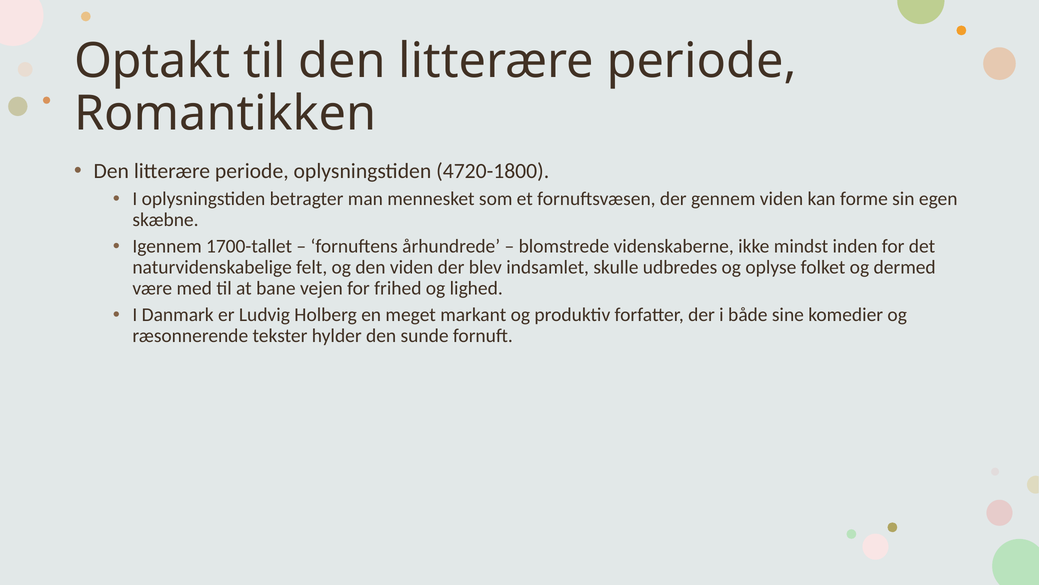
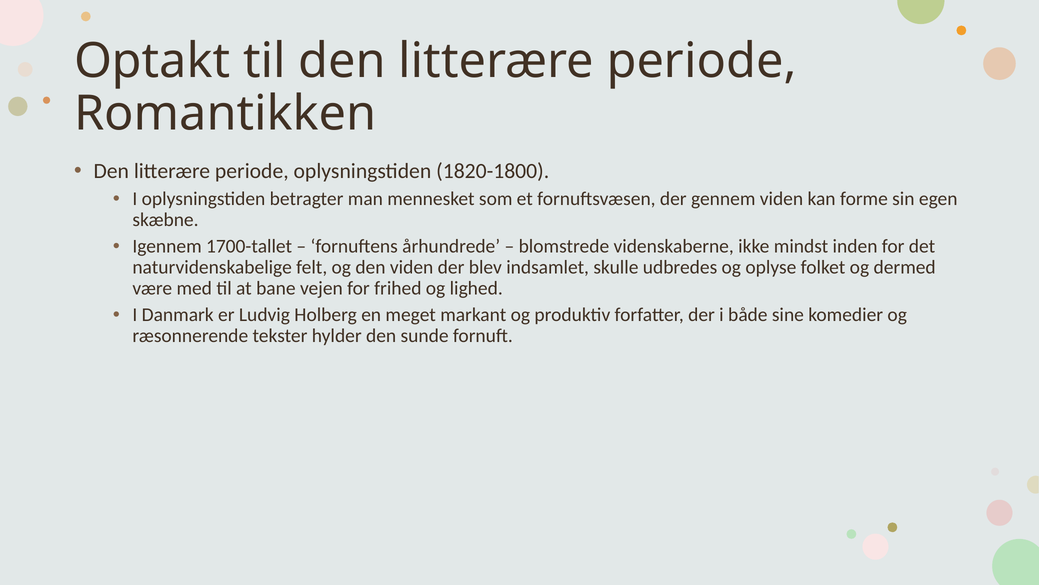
4720-1800: 4720-1800 -> 1820-1800
